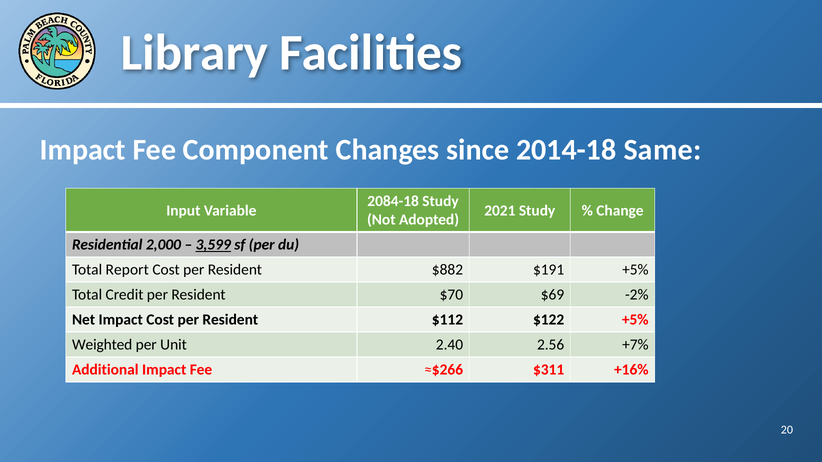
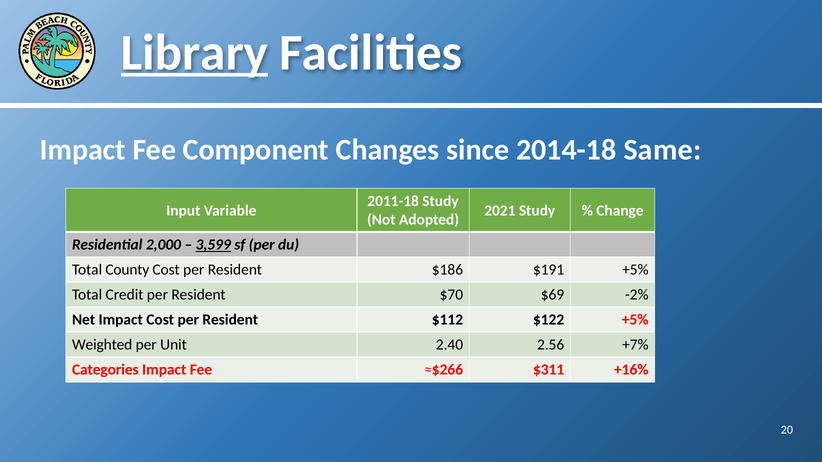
Library underline: none -> present
2084-18: 2084-18 -> 2011-18
Report: Report -> County
$882: $882 -> $186
Additional: Additional -> Categories
